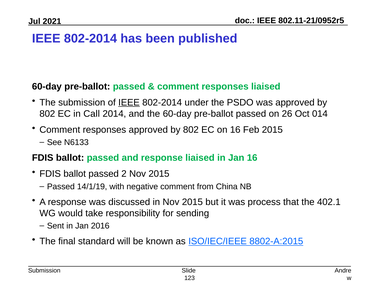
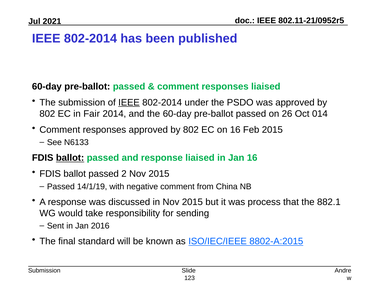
Call: Call -> Fair
ballot at (70, 158) underline: none -> present
402.1: 402.1 -> 882.1
